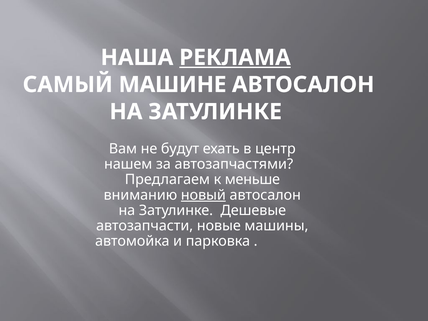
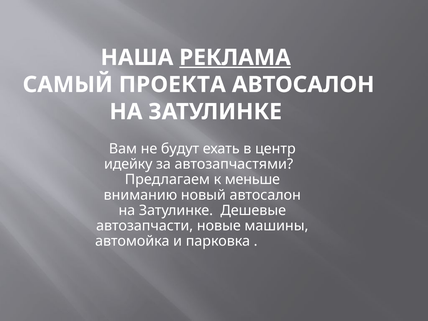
МАШИНЕ: МАШИНЕ -> ПРОЕКТА
нашем: нашем -> идейку
новый underline: present -> none
